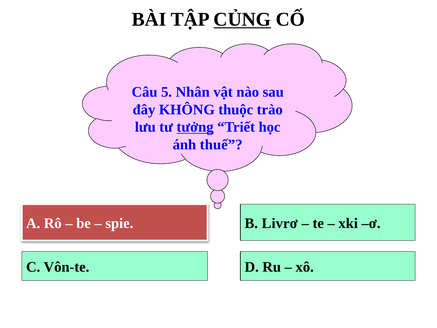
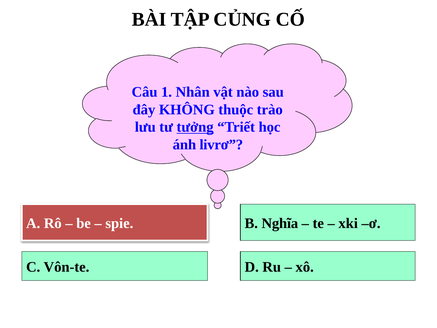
CỦNG underline: present -> none
5: 5 -> 1
thuế: thuế -> livrơ
Livrơ: Livrơ -> Nghĩa
